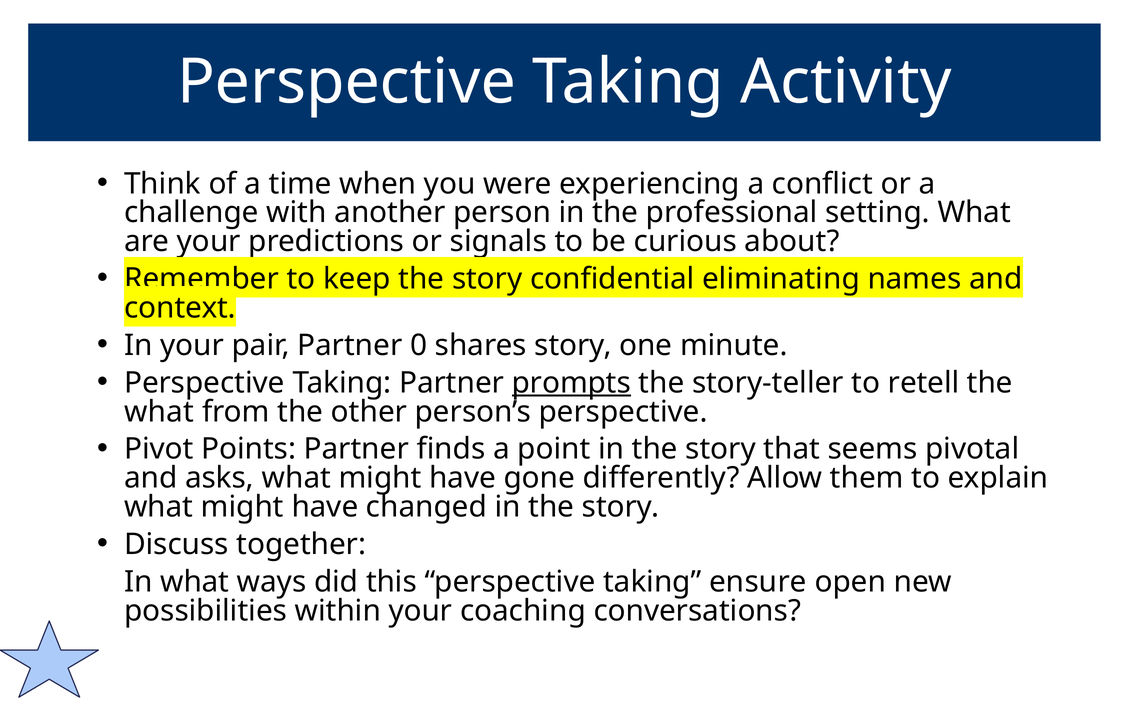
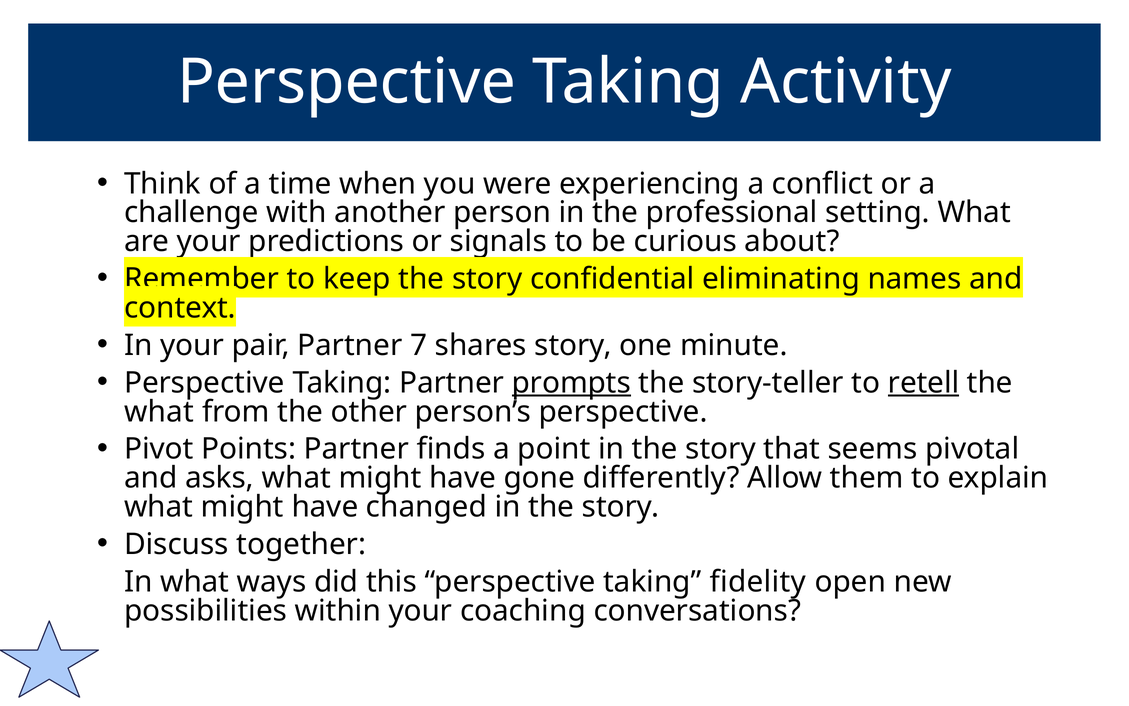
0: 0 -> 7
retell underline: none -> present
ensure: ensure -> fidelity
